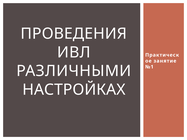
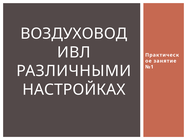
ПРОВЕДЕНИЯ: ПРОВЕДЕНИЯ -> ВОЗДУХОВОД
